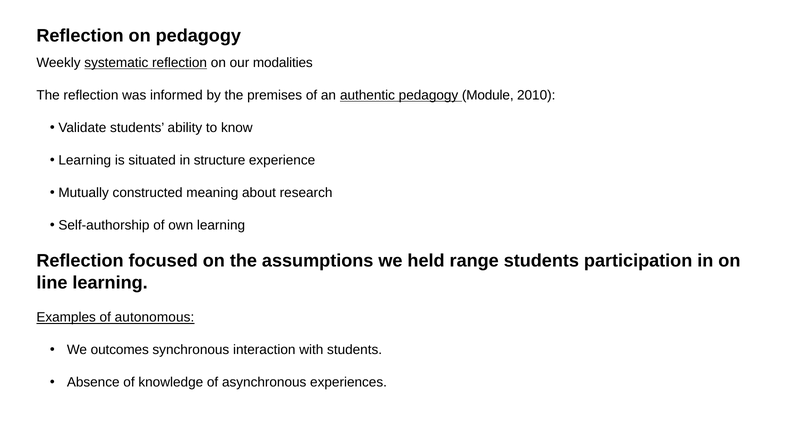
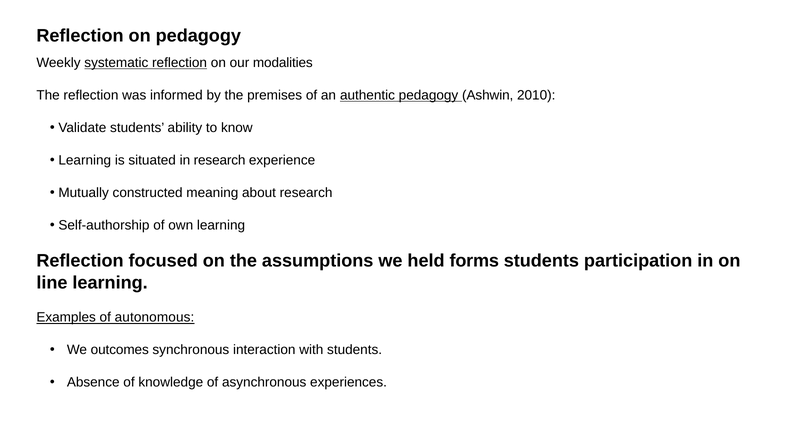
Module: Module -> Ashwin
in structure: structure -> research
range: range -> forms
